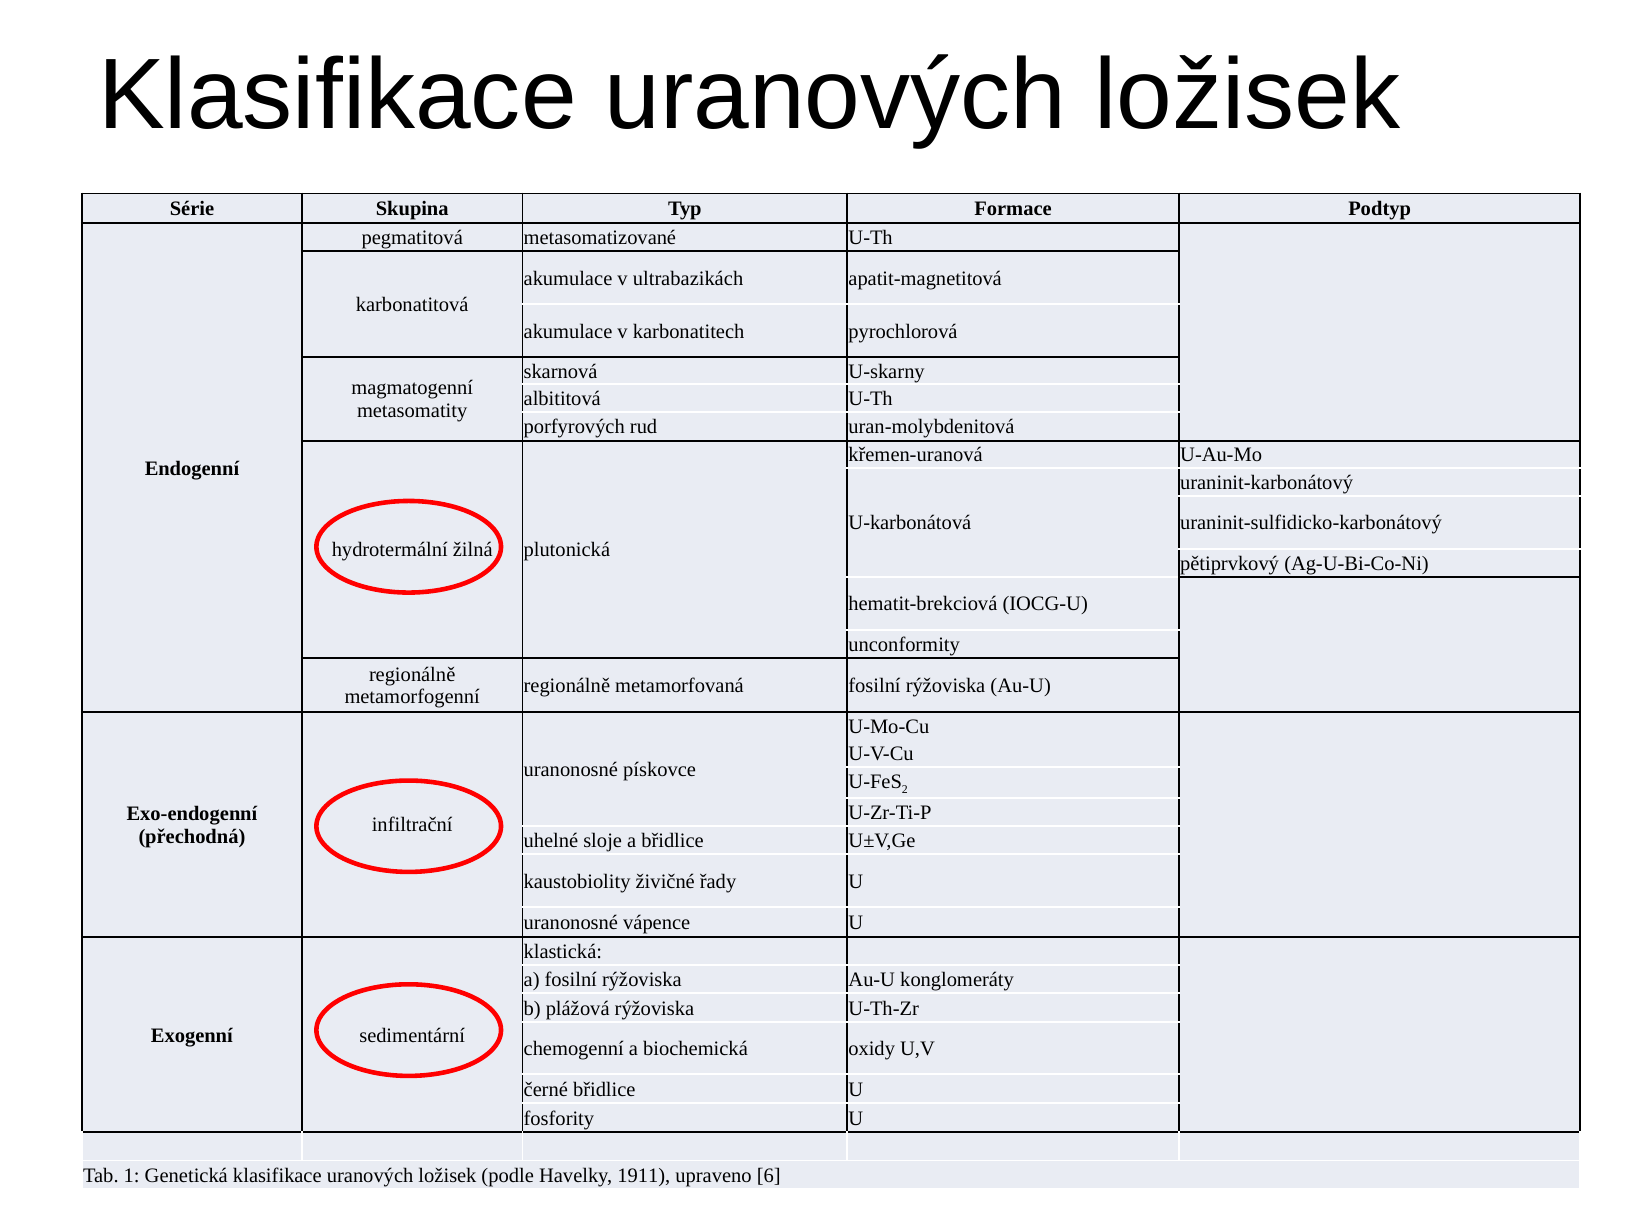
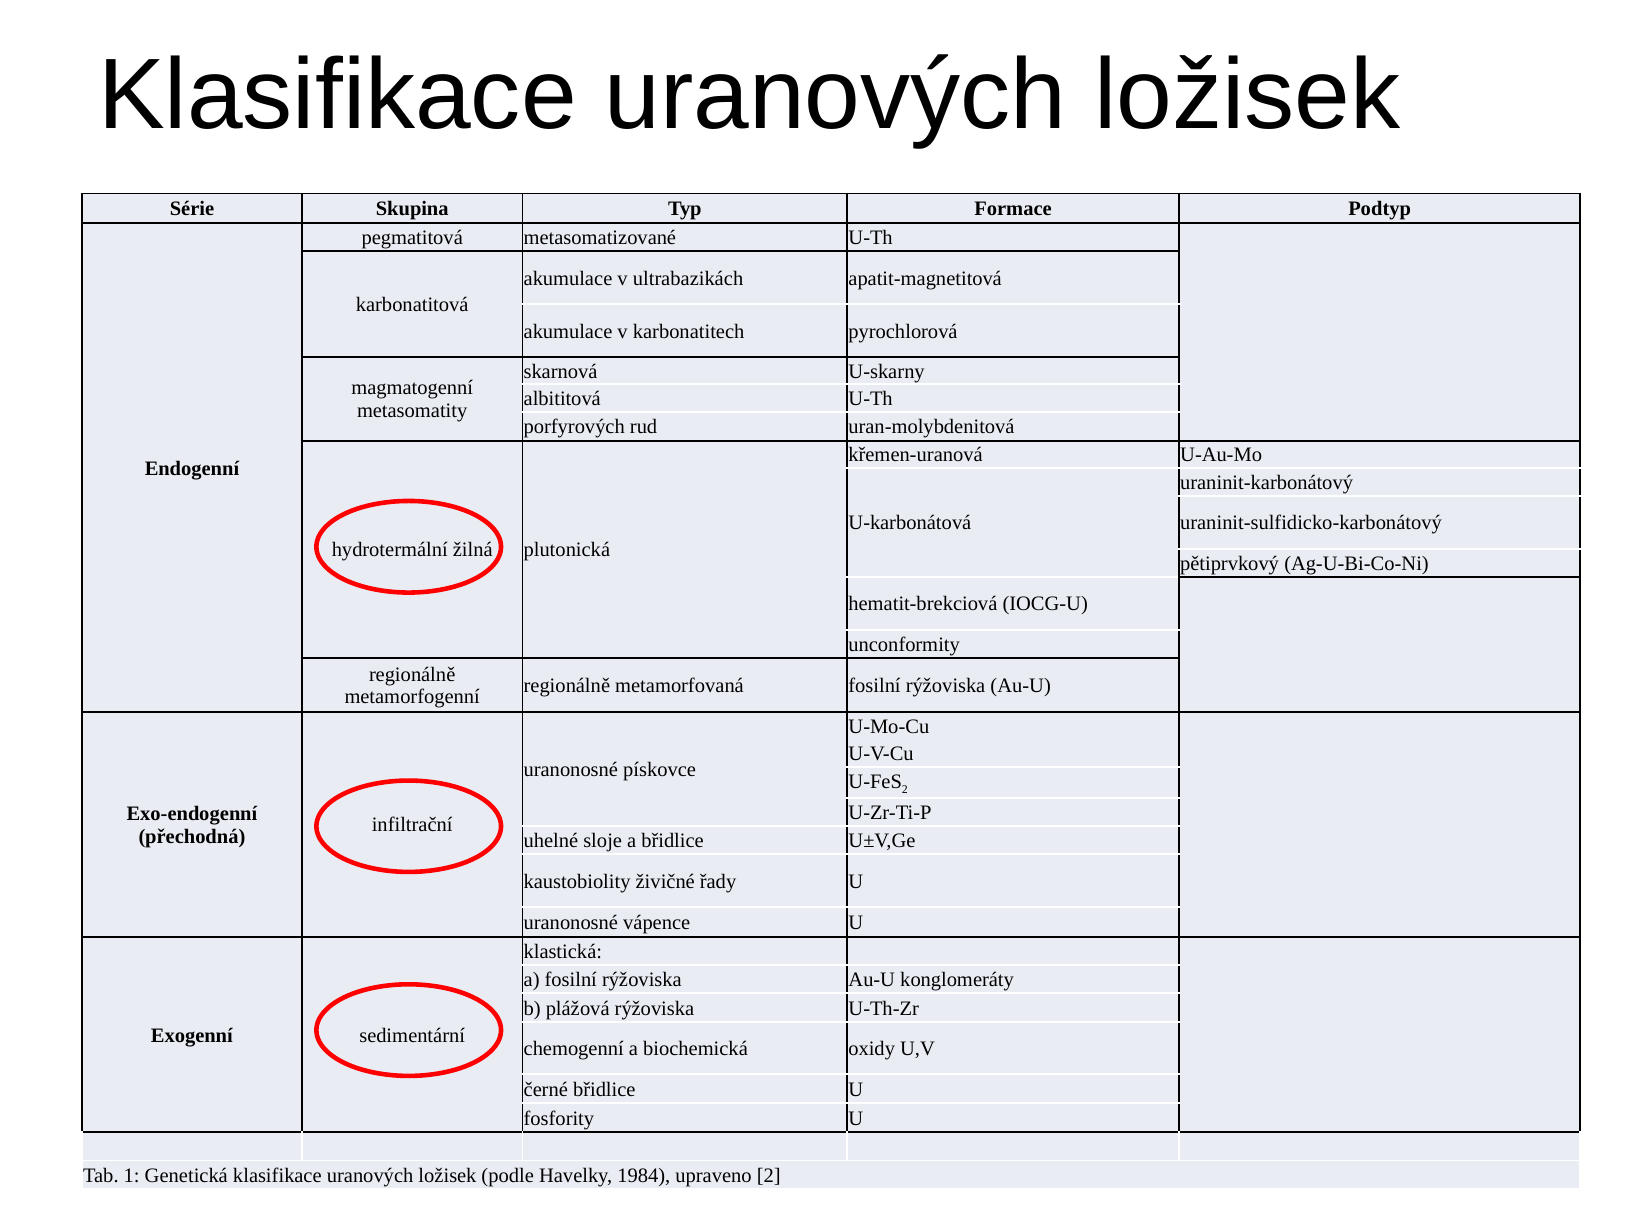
1911: 1911 -> 1984
upraveno 6: 6 -> 2
